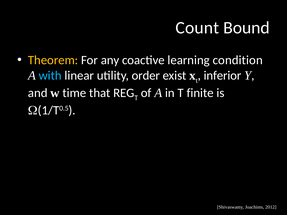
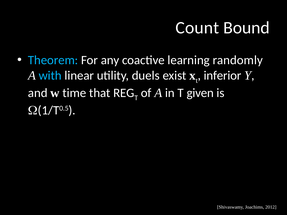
Theorem colour: yellow -> light blue
condition: condition -> randomly
order: order -> duels
finite: finite -> given
